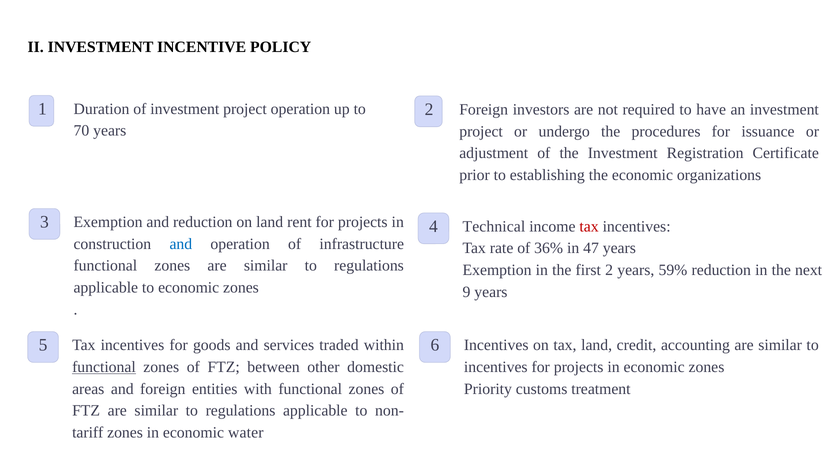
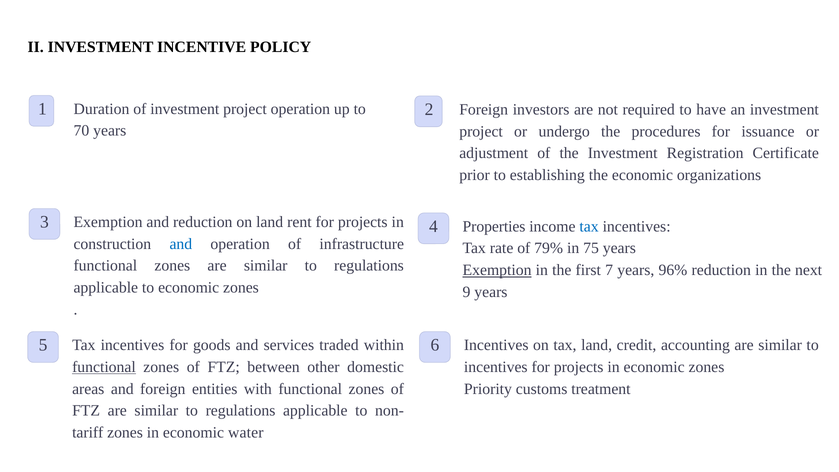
Technical: Technical -> Properties
tax at (589, 226) colour: red -> blue
36%: 36% -> 79%
47: 47 -> 75
Exemption at (497, 270) underline: none -> present
first 2: 2 -> 7
59%: 59% -> 96%
